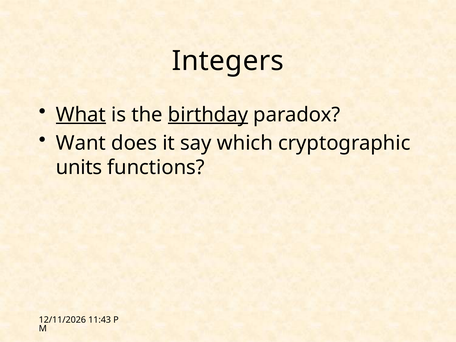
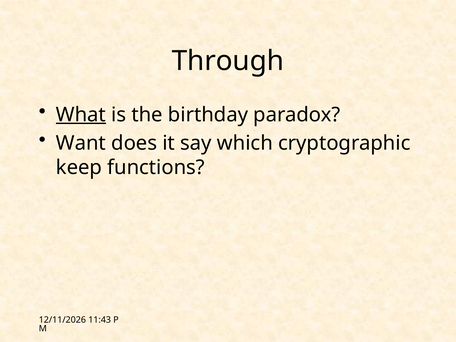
Integers: Integers -> Through
birthday underline: present -> none
units: units -> keep
